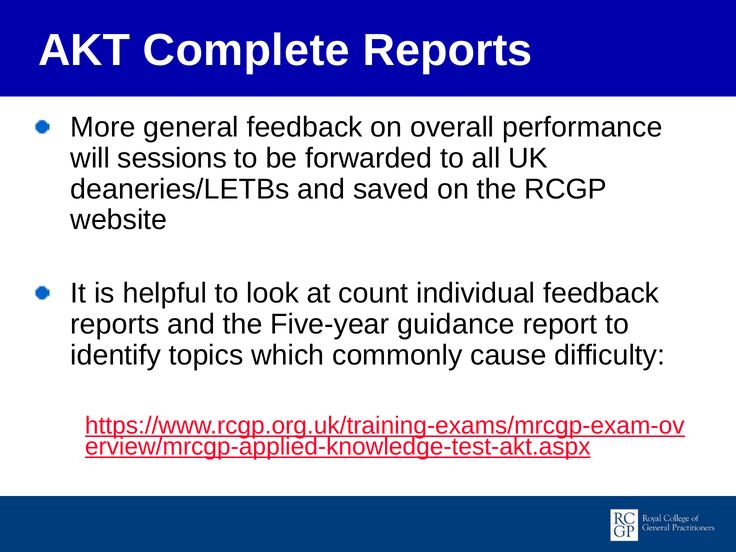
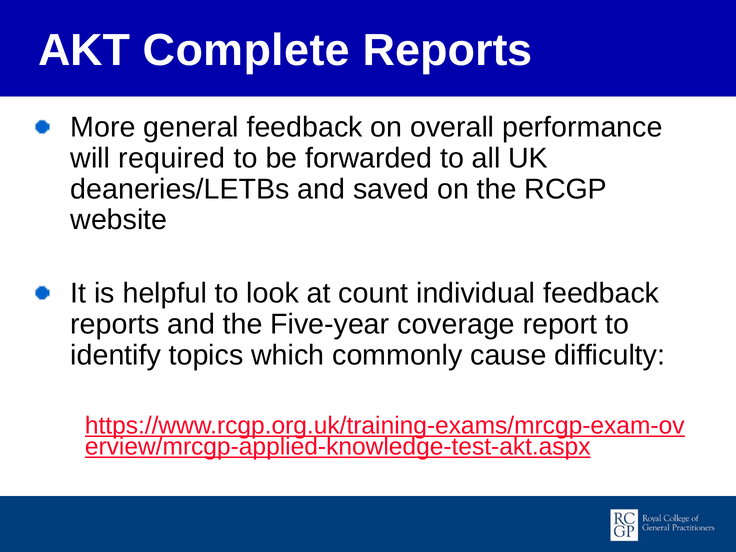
sessions: sessions -> required
guidance: guidance -> coverage
